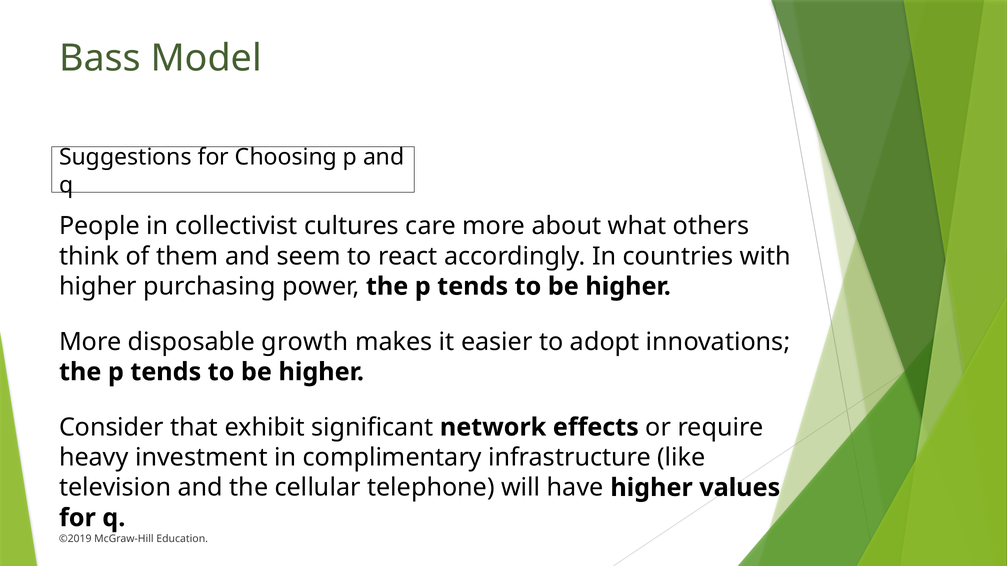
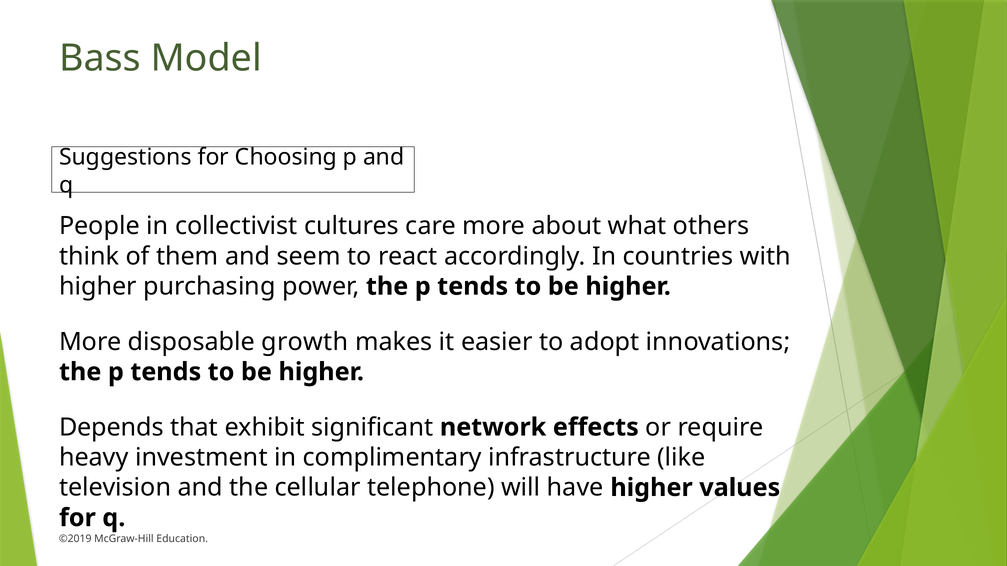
Consider: Consider -> Depends
